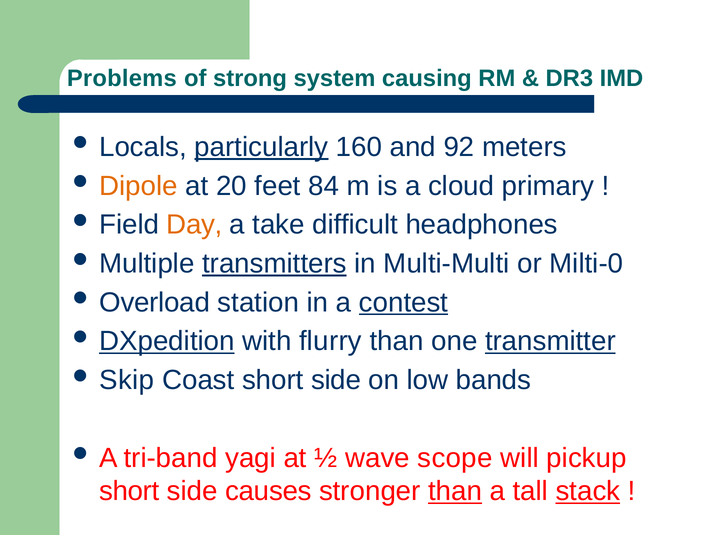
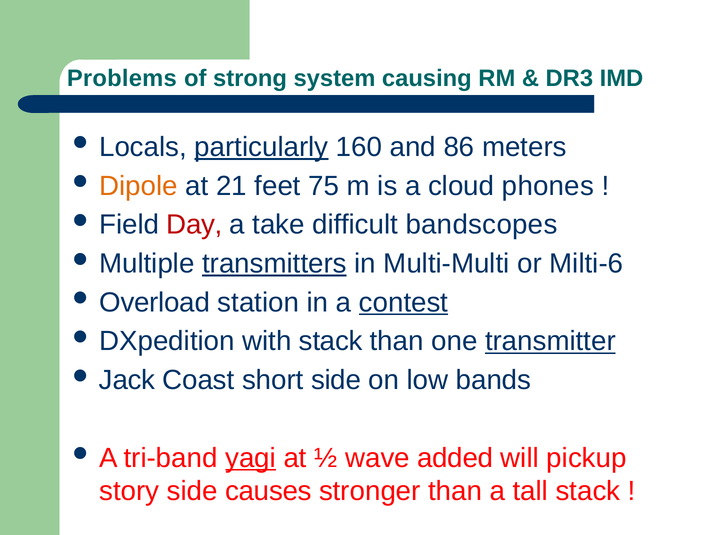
92: 92 -> 86
20: 20 -> 21
84: 84 -> 75
primary: primary -> phones
Day colour: orange -> red
headphones: headphones -> bandscopes
Milti-0: Milti-0 -> Milti-6
DXpedition underline: present -> none
with flurry: flurry -> stack
Skip: Skip -> Jack
yagi underline: none -> present
scope: scope -> added
short at (129, 491): short -> story
than at (455, 491) underline: present -> none
stack at (588, 491) underline: present -> none
